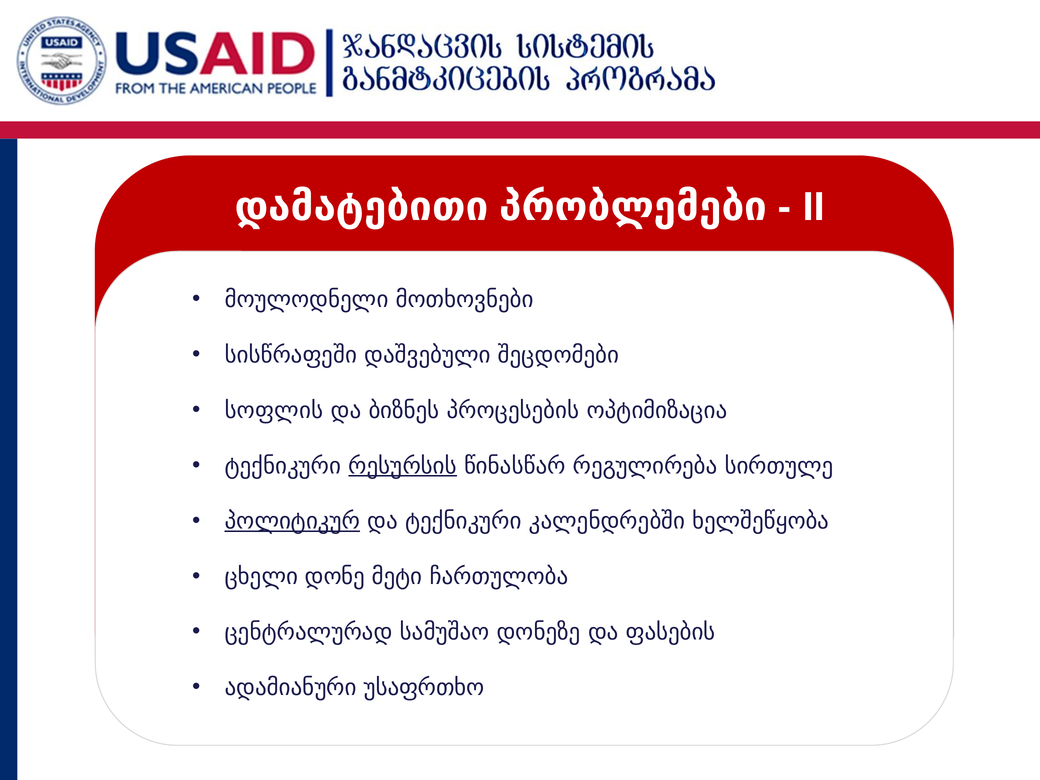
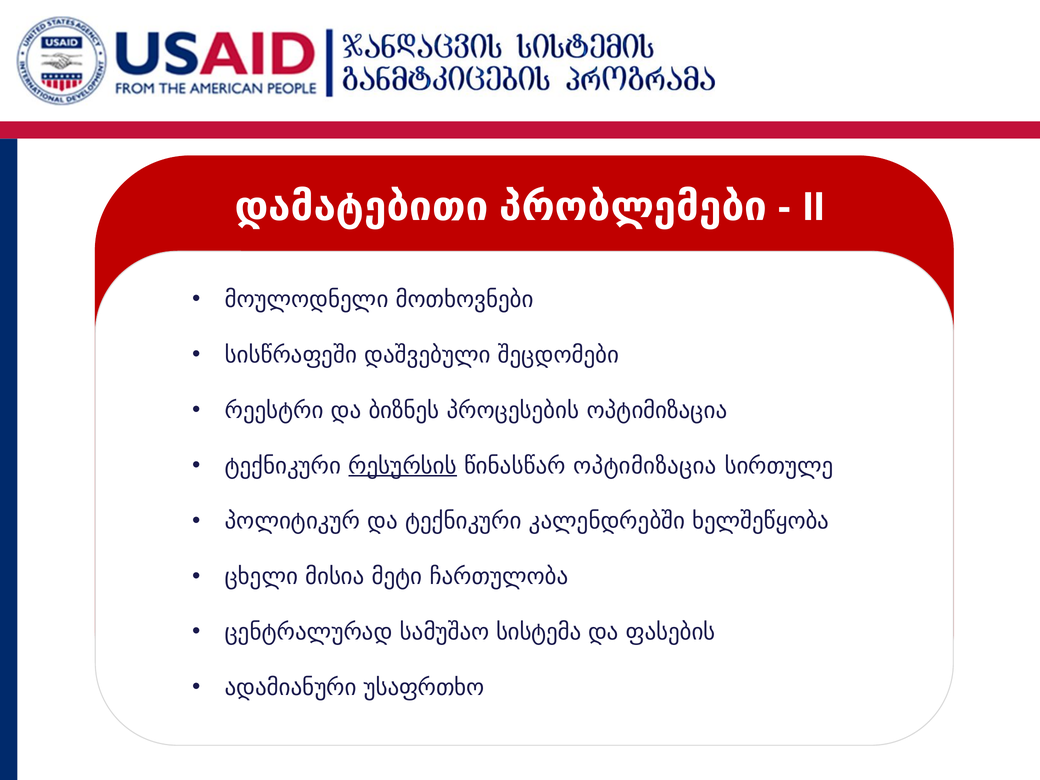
სოფლის: სოფლის -> რეესტრი
წინასწარ რეგულირება: რეგულირება -> ოპტიმიზაცია
პოლიტიკურ underline: present -> none
დონე: დონე -> მისია
დონეზე: დონეზე -> სისტემა
